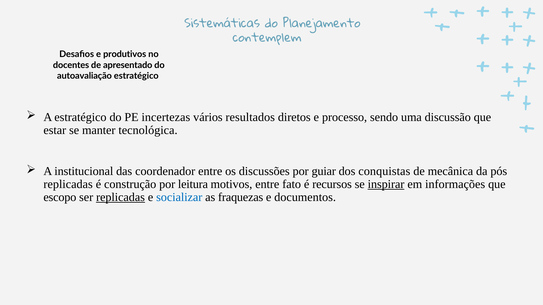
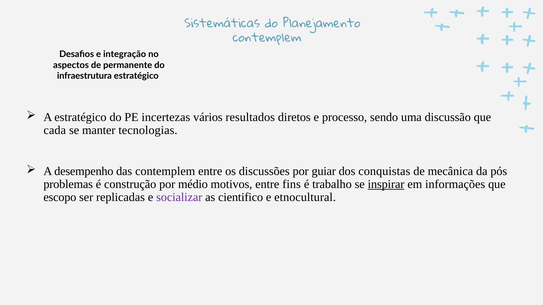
produtivos: produtivos -> integração
docentes: docentes -> aspectos
apresentado: apresentado -> permanente
autoavaliação: autoavaliação -> infraestrutura
estar: estar -> cada
tecnológica: tecnológica -> tecnologias
institucional: institucional -> desempenho
das coordenador: coordenador -> contemplem
replicadas at (68, 184): replicadas -> problemas
leitura: leitura -> médio
fato: fato -> fins
recursos: recursos -> trabalho
replicadas at (120, 197) underline: present -> none
socializar colour: blue -> purple
fraquezas: fraquezas -> cientifico
documentos: documentos -> etnocultural
